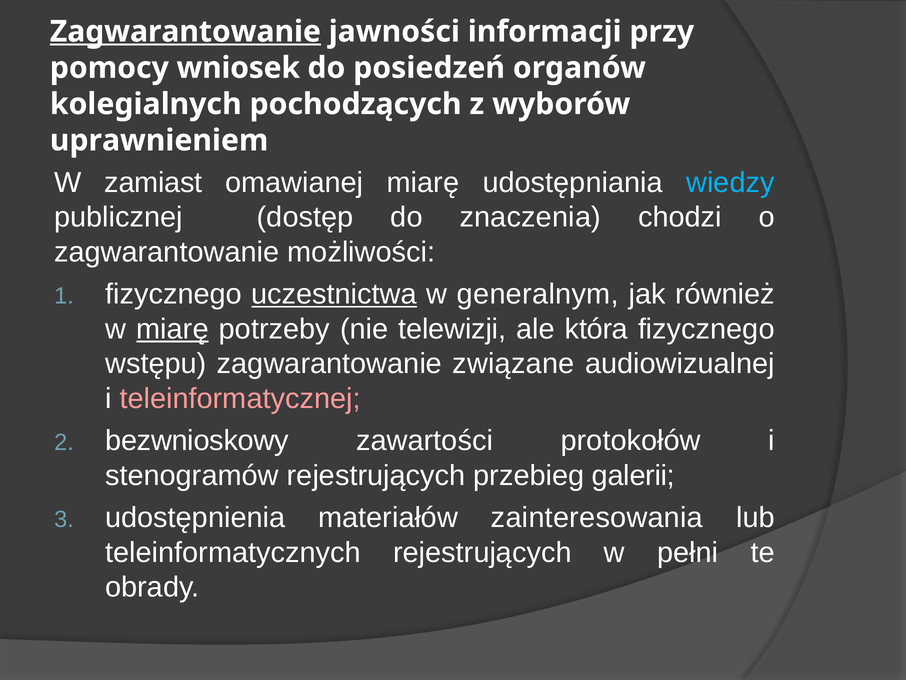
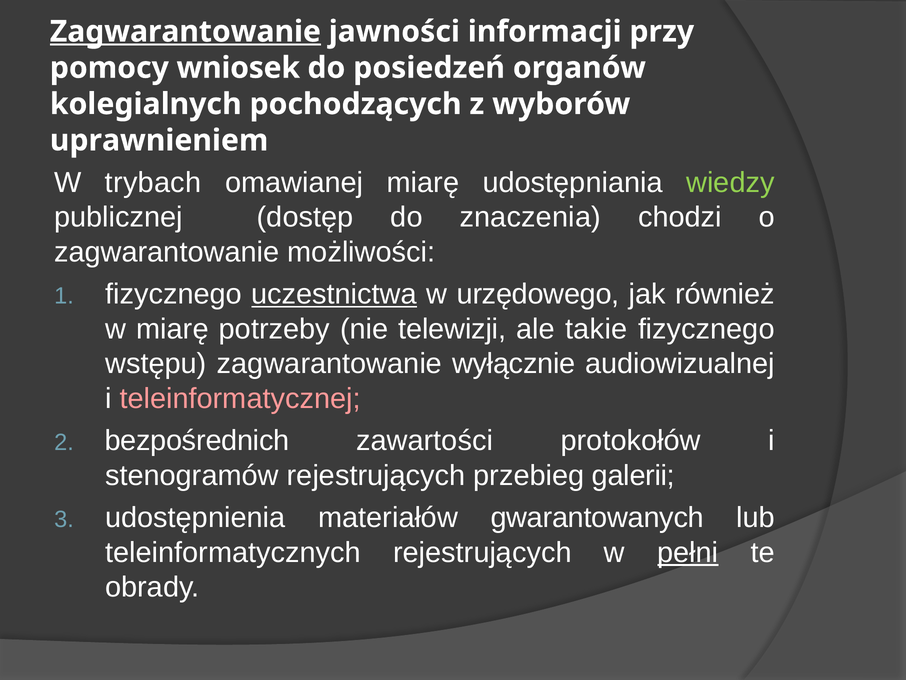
zamiast: zamiast -> trybach
wiedzy colour: light blue -> light green
generalnym: generalnym -> urzędowego
miarę at (173, 329) underline: present -> none
która: która -> takie
związane: związane -> wyłącznie
bezwnioskowy: bezwnioskowy -> bezpośrednich
zainteresowania: zainteresowania -> gwarantowanych
pełni underline: none -> present
